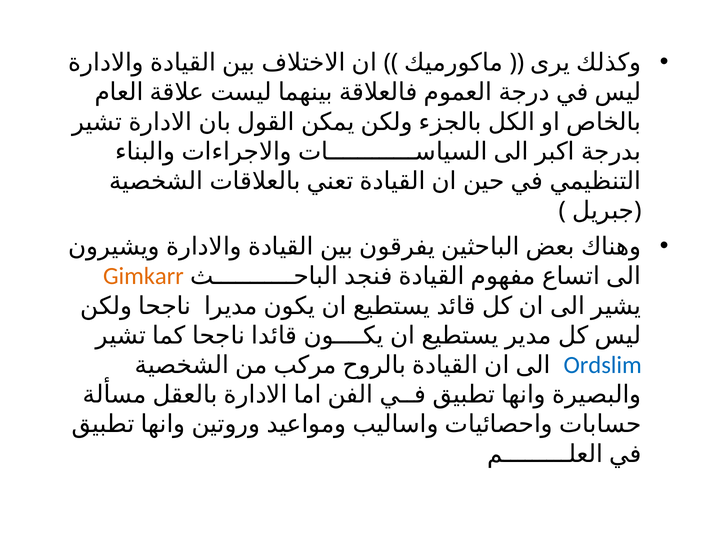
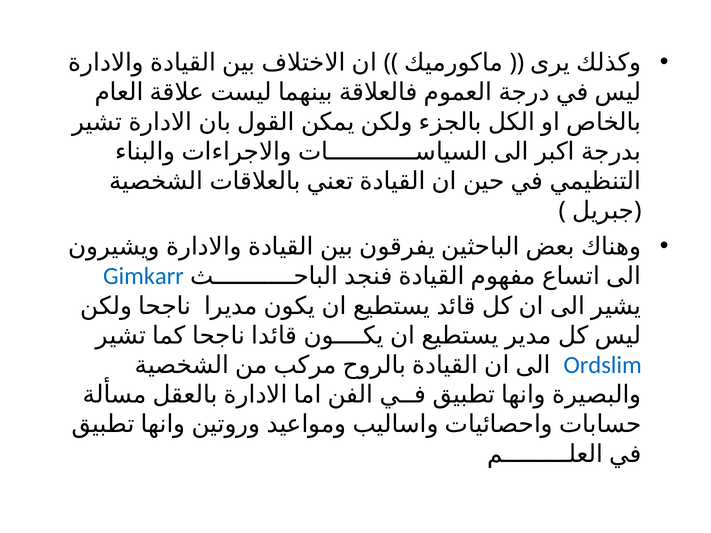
Gimkarr colour: orange -> blue
